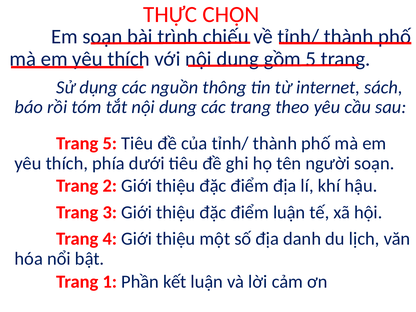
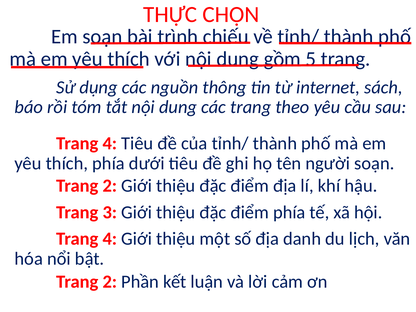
5 at (110, 143): 5 -> 4
điểm luận: luận -> phía
1 at (110, 282): 1 -> 2
